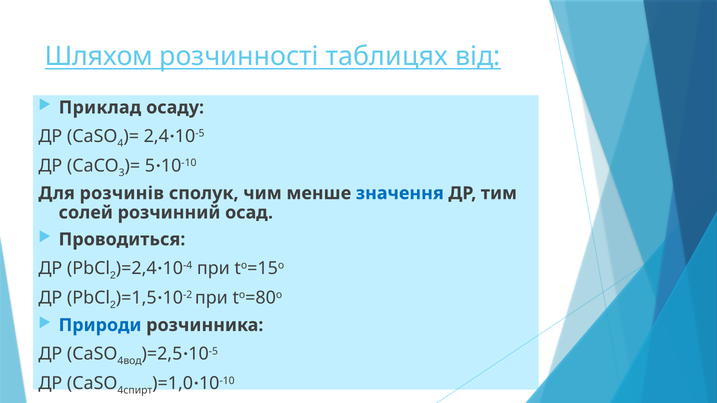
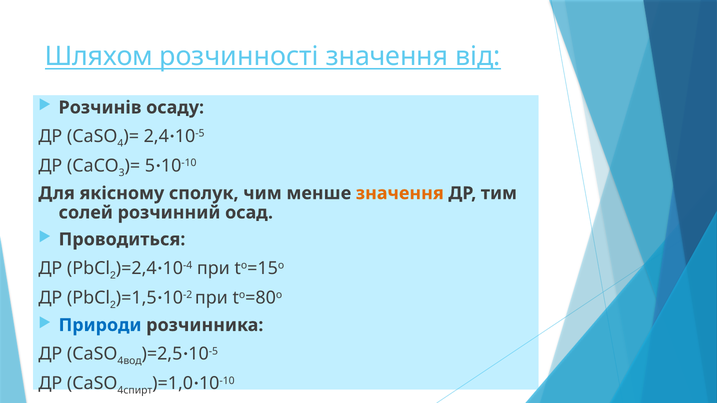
розчинності таблицях: таблицях -> значення
Приклад: Приклад -> Розчинів
розчинів: розчинів -> якісному
значення at (400, 193) colour: blue -> orange
